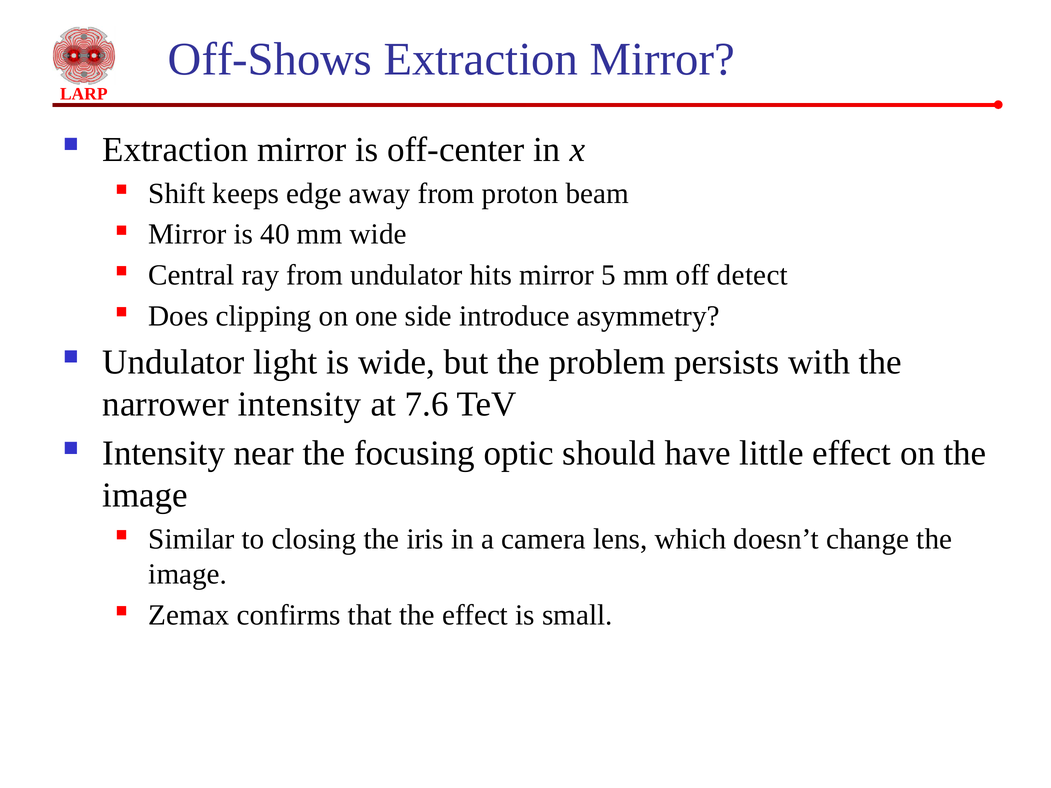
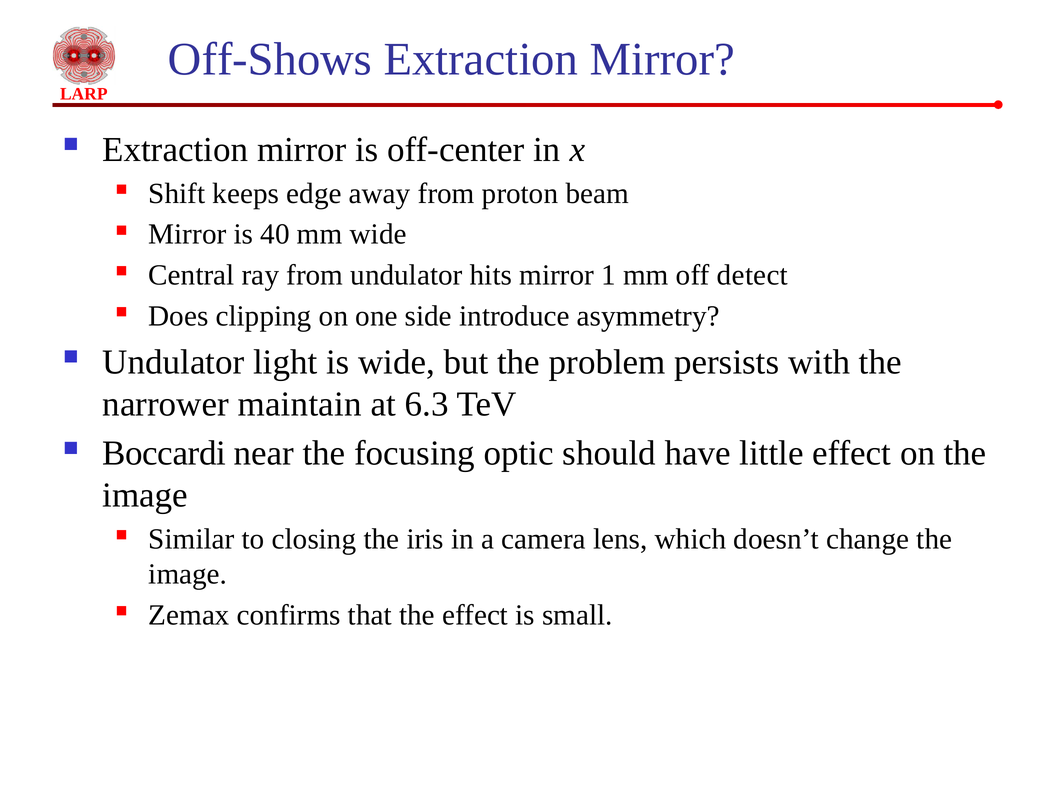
5: 5 -> 1
narrower intensity: intensity -> maintain
7.6: 7.6 -> 6.3
Intensity at (164, 453): Intensity -> Boccardi
